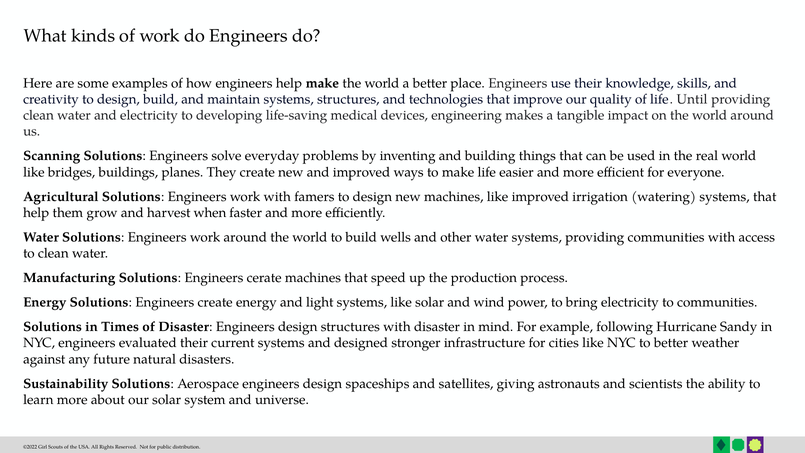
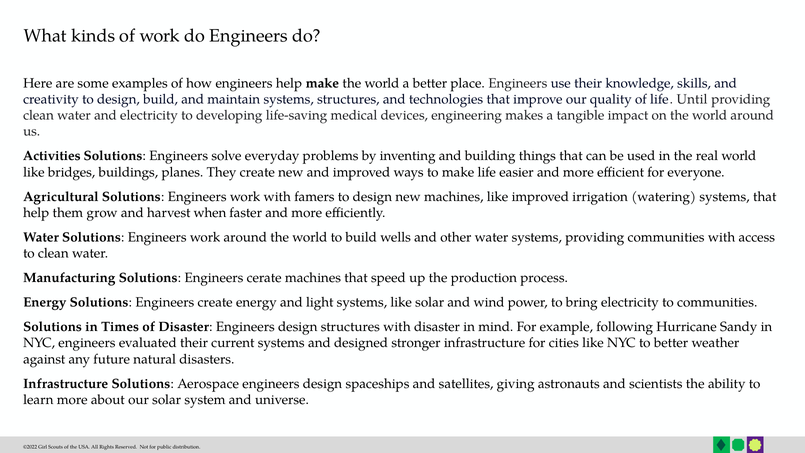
Scanning: Scanning -> Activities
Sustainability at (66, 383): Sustainability -> Infrastructure
